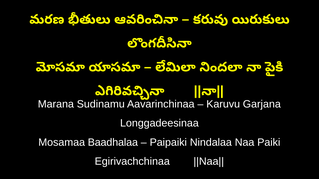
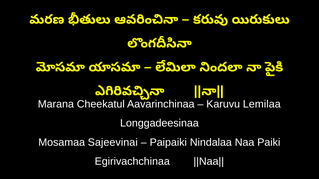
Sudinamu: Sudinamu -> Cheekatul
Garjana: Garjana -> Lemilaa
Baadhalaa: Baadhalaa -> Sajeevinai
